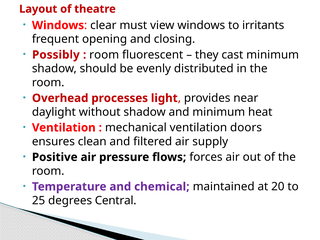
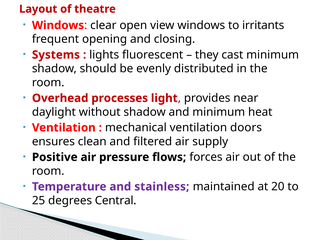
must: must -> open
Possibly: Possibly -> Systems
room at (104, 55): room -> lights
chemical: chemical -> stainless
